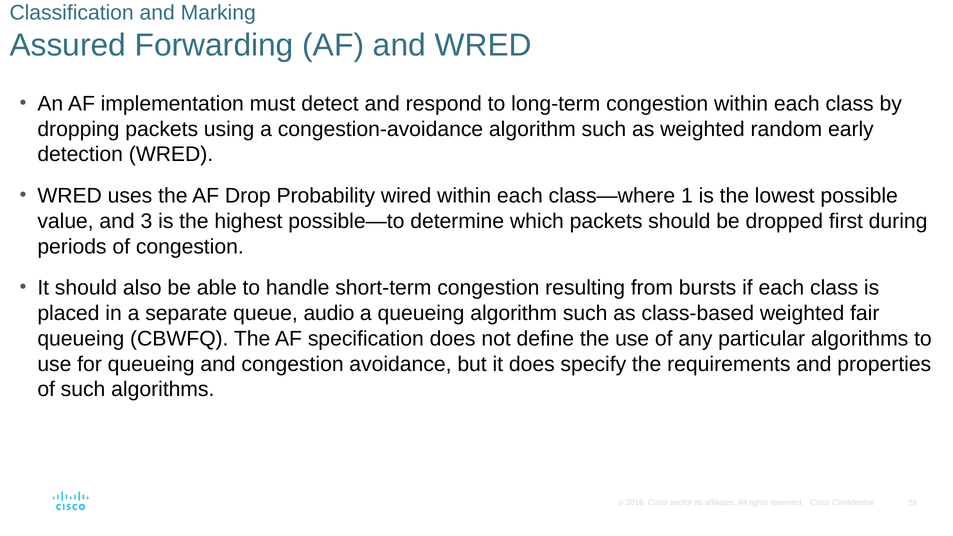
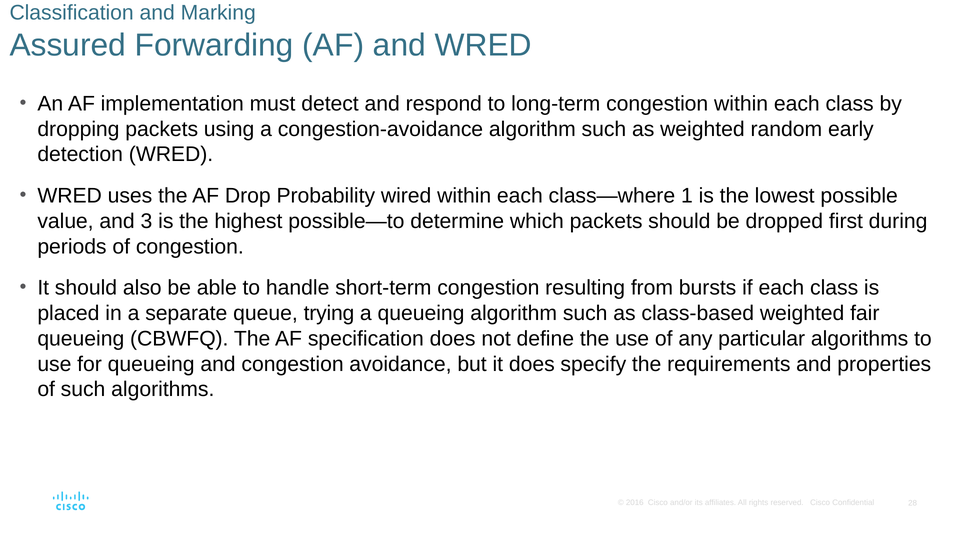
audio: audio -> trying
